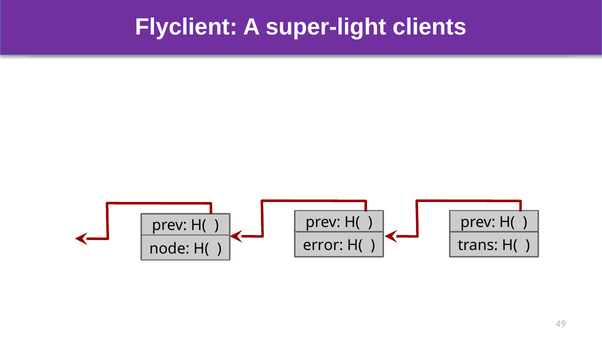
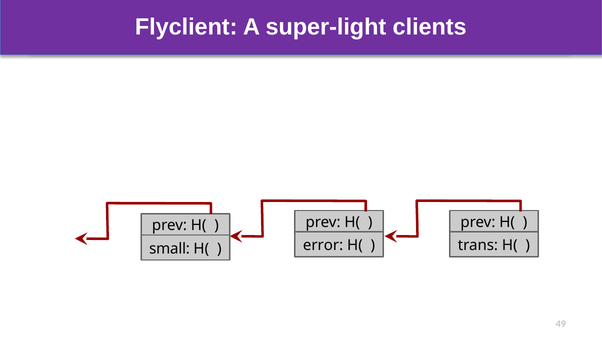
node: node -> small
